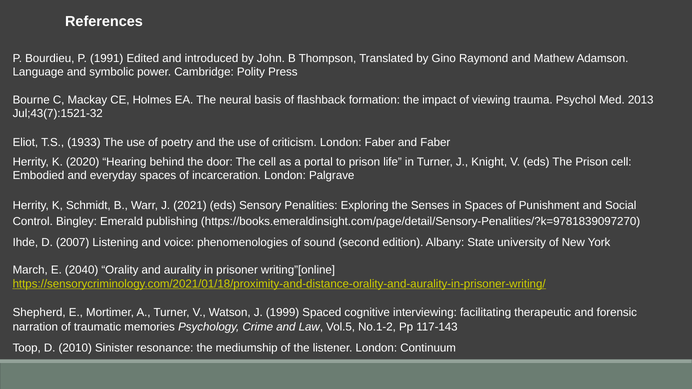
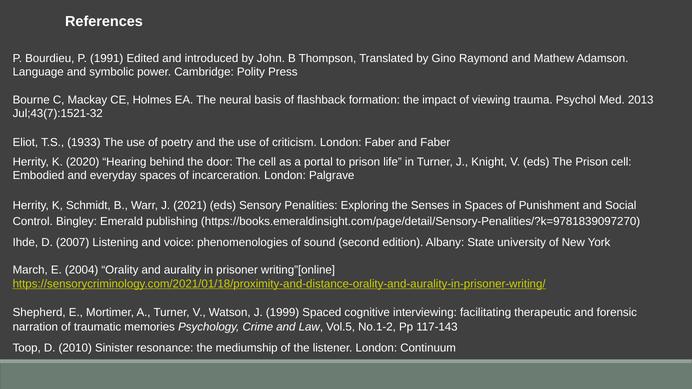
2040: 2040 -> 2004
